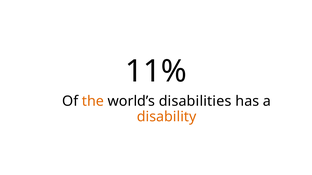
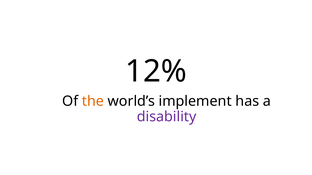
11%: 11% -> 12%
disabilities: disabilities -> implement
disability colour: orange -> purple
